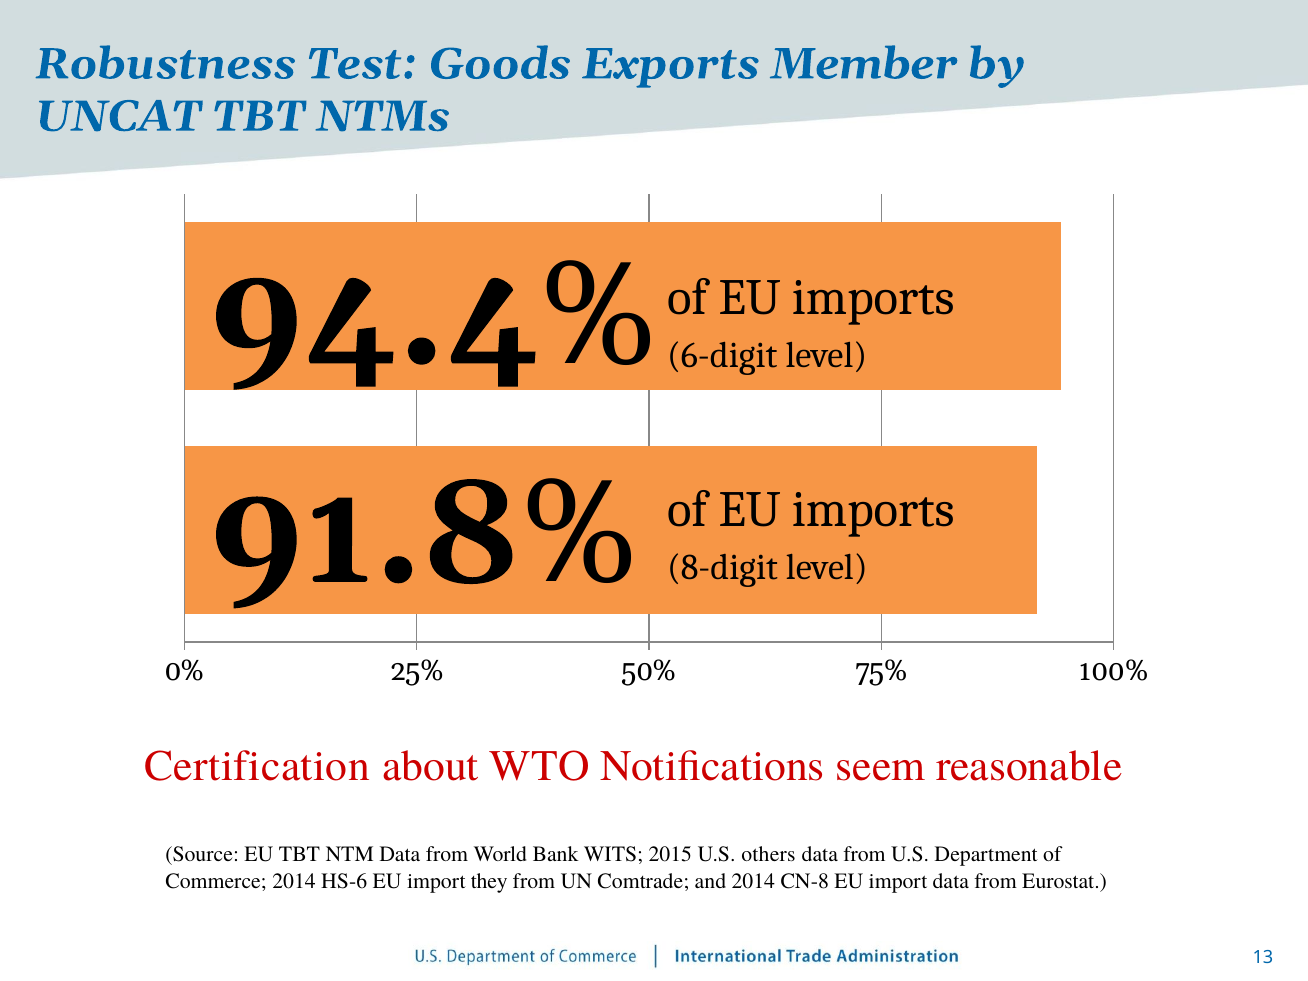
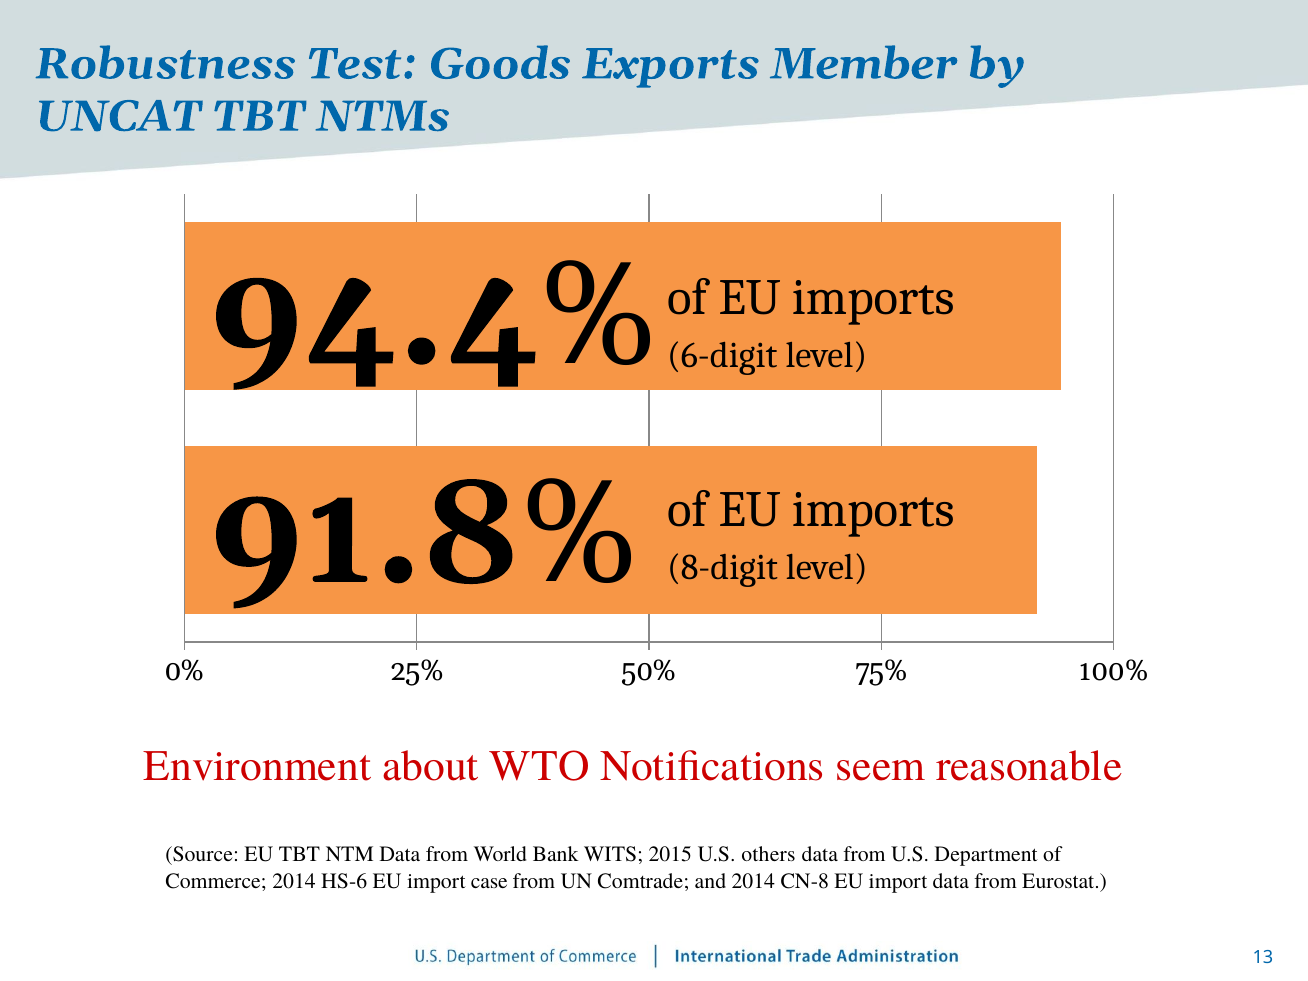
Certification: Certification -> Environment
they: they -> case
